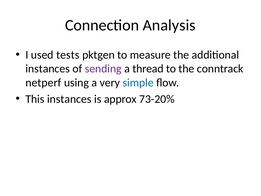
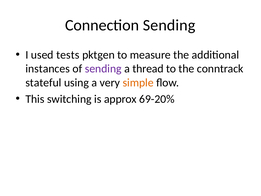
Connection Analysis: Analysis -> Sending
netperf: netperf -> stateful
simple colour: blue -> orange
This instances: instances -> switching
73-20%: 73-20% -> 69-20%
